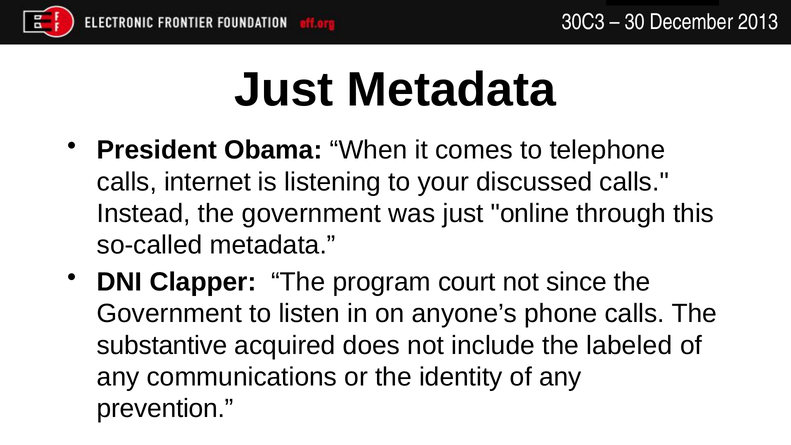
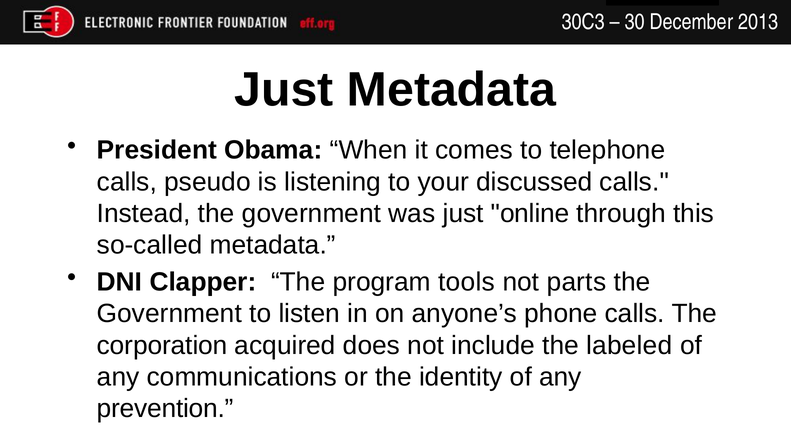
internet: internet -> pseudo
court: court -> tools
since: since -> parts
substantive: substantive -> corporation
